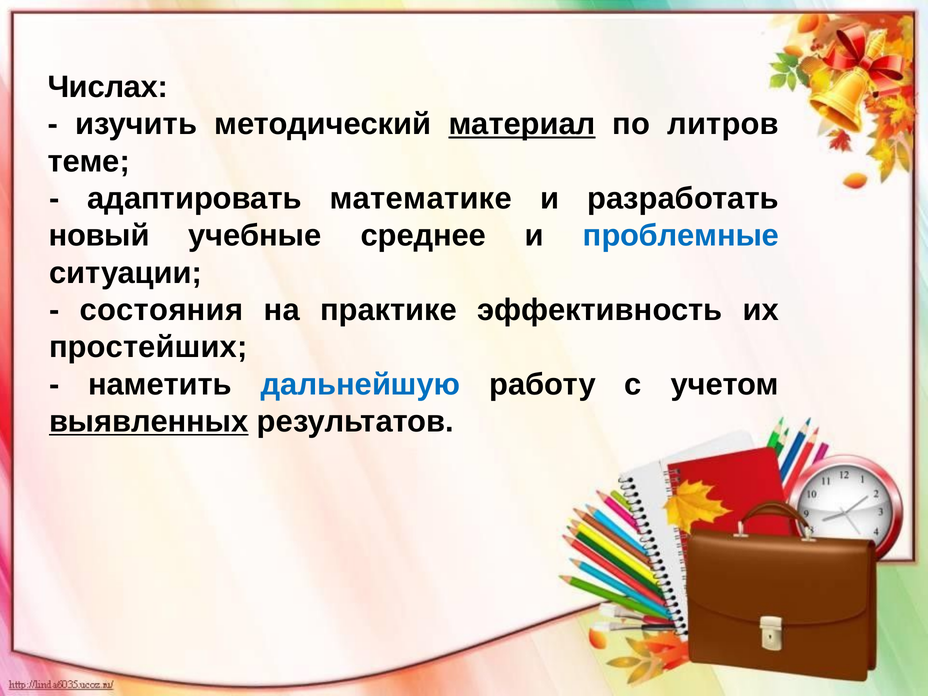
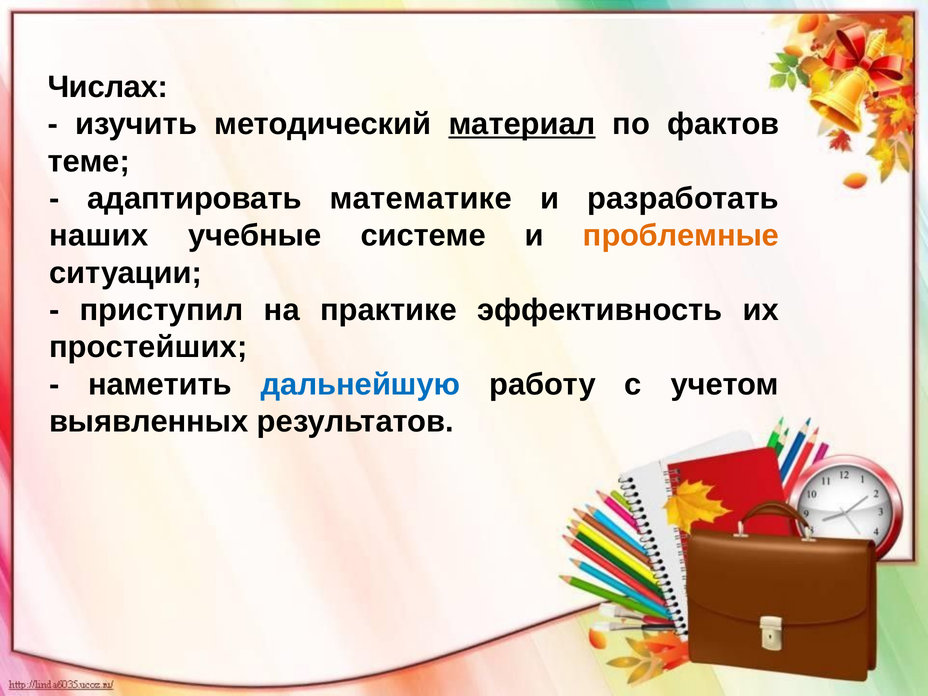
литров: литров -> фактов
новый: новый -> наших
среднее: среднее -> системе
проблемные colour: blue -> orange
состояния: состояния -> приступил
выявленных underline: present -> none
